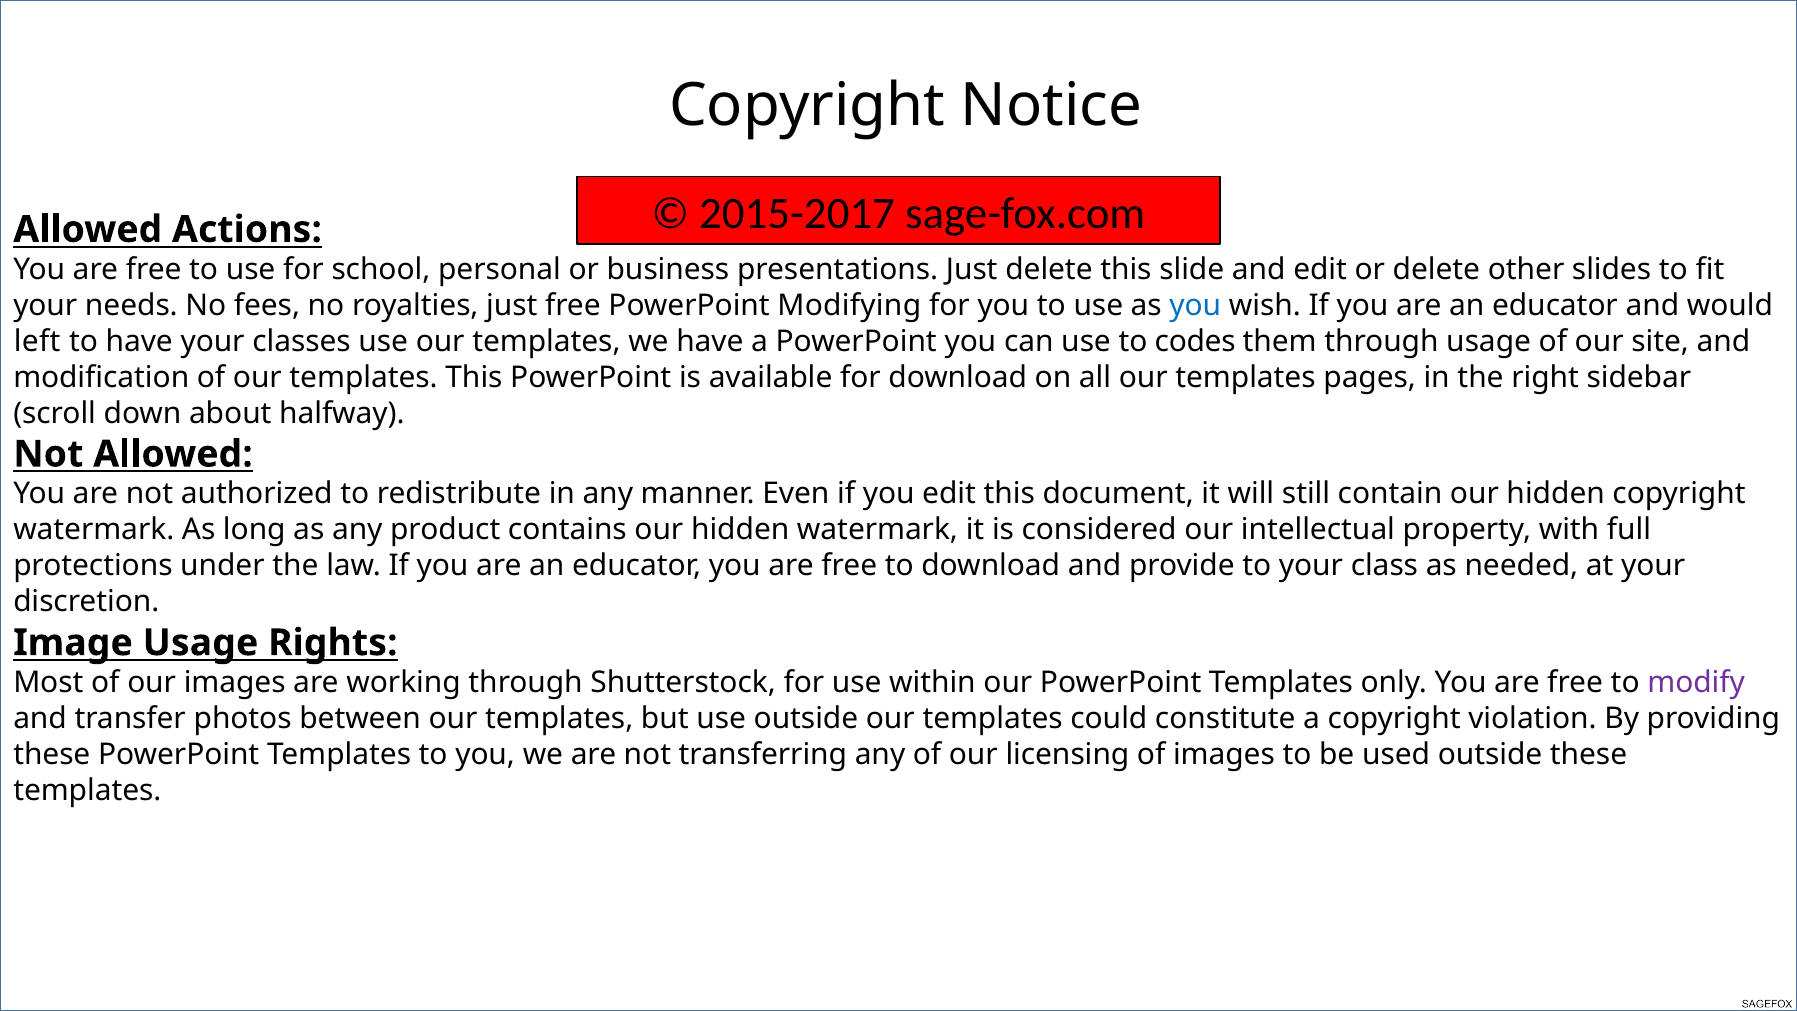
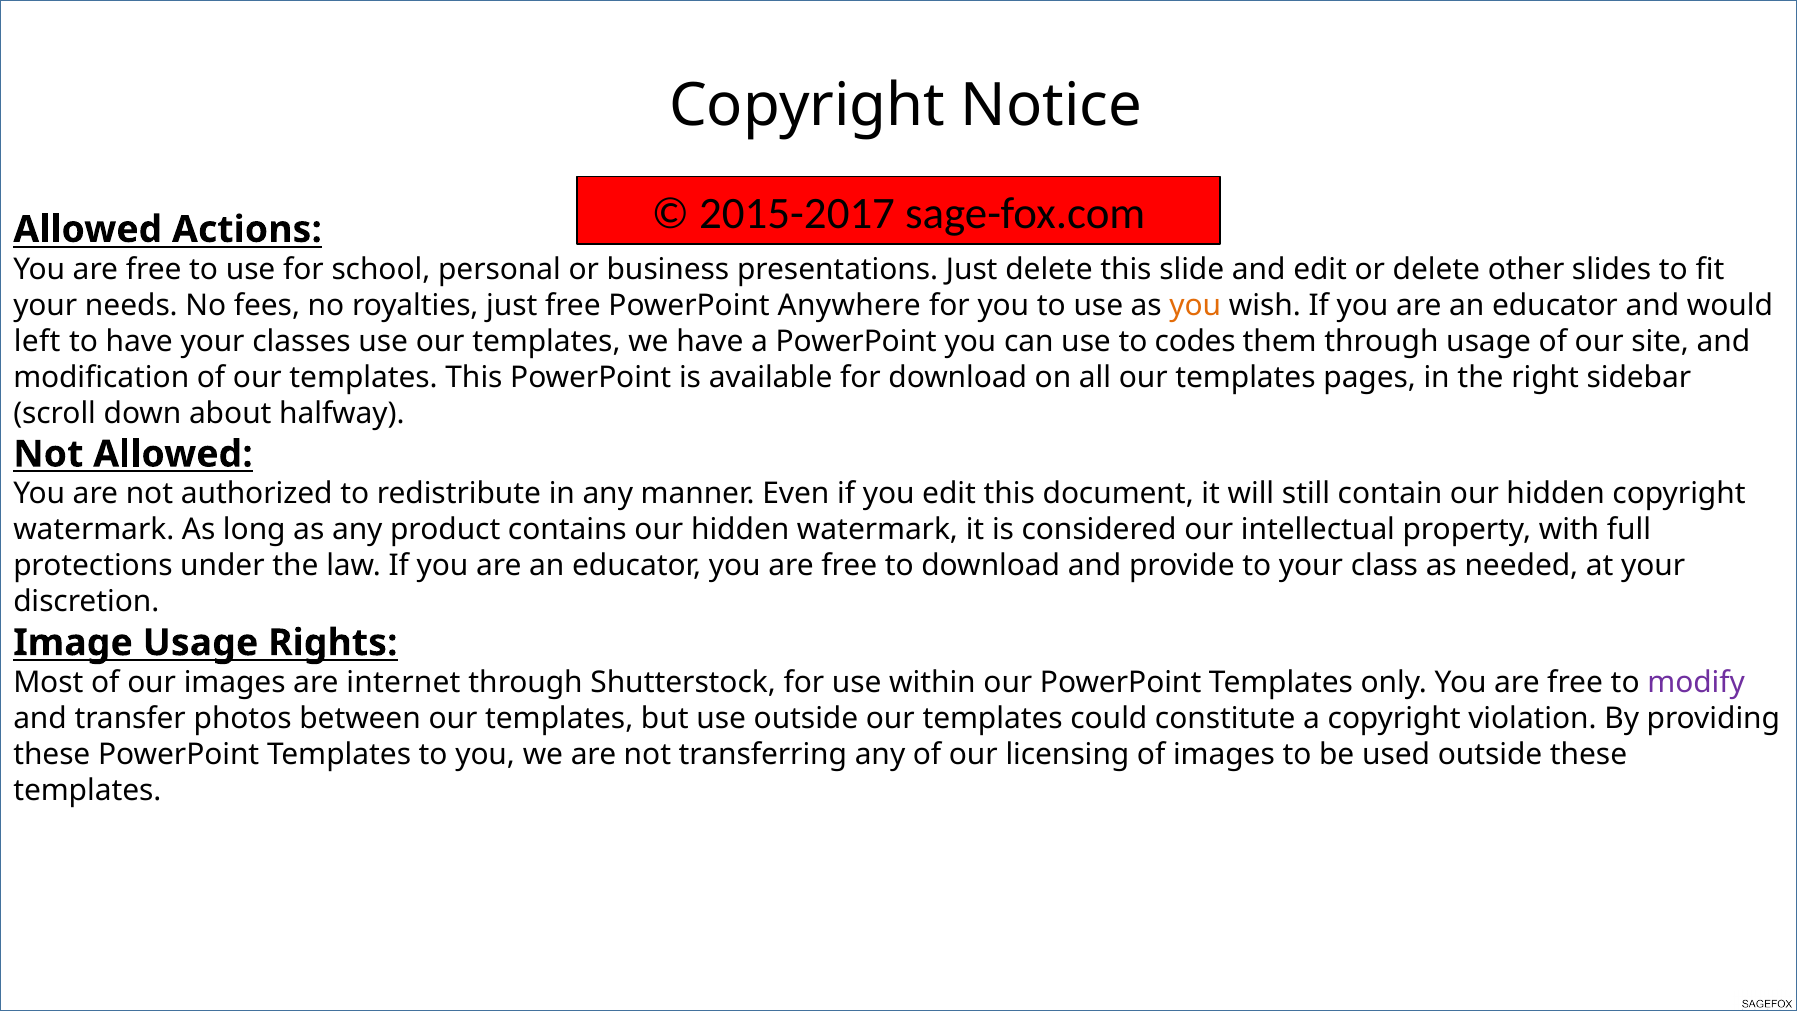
Modifying: Modifying -> Anywhere
you at (1195, 305) colour: blue -> orange
working: working -> internet
